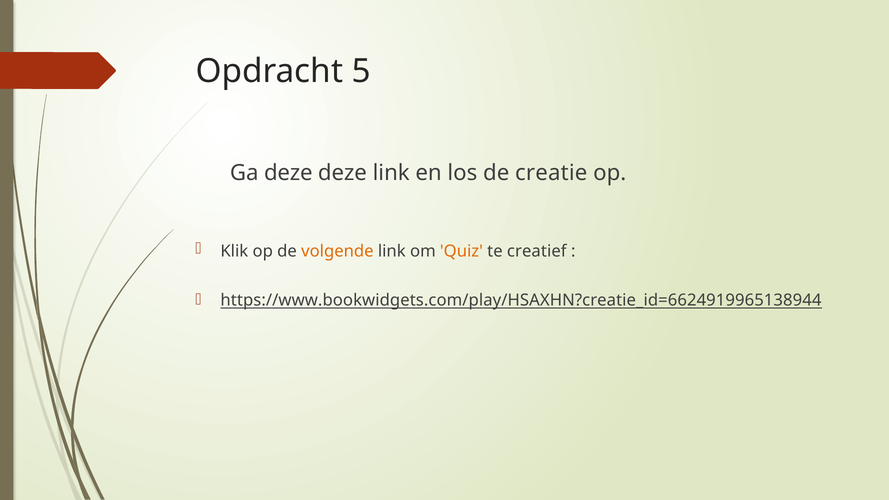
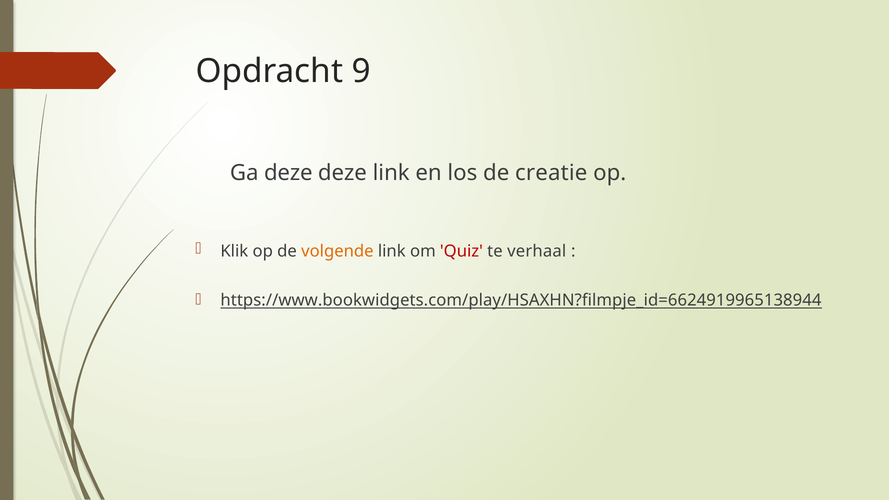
5: 5 -> 9
Quiz colour: orange -> red
creatief: creatief -> verhaal
https://www.bookwidgets.com/play/HSAXHN?creatie_id=6624919965138944: https://www.bookwidgets.com/play/HSAXHN?creatie_id=6624919965138944 -> https://www.bookwidgets.com/play/HSAXHN?filmpje_id=6624919965138944
